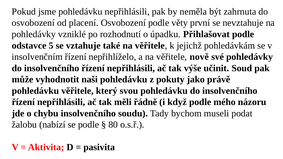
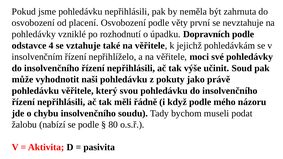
Přihlašovat: Přihlašovat -> Dopravních
5: 5 -> 4
nově: nově -> moci
